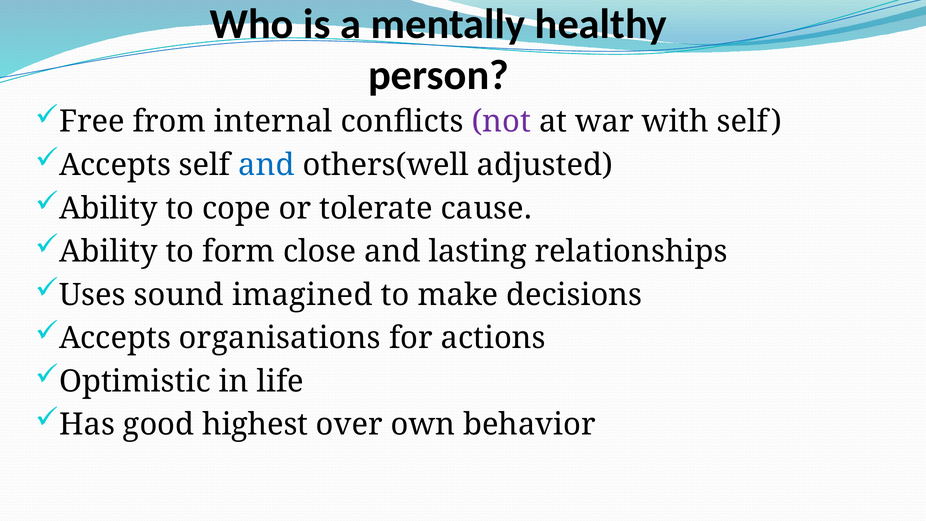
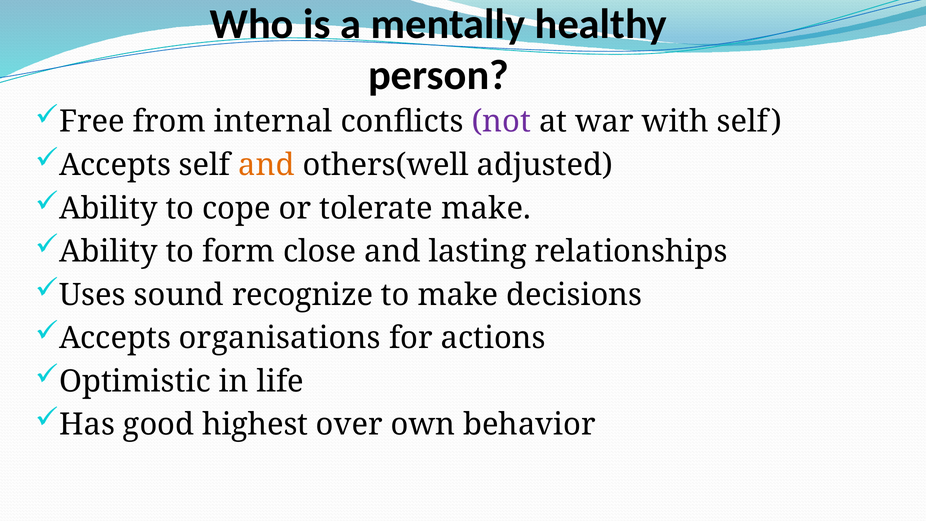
and at (267, 165) colour: blue -> orange
tolerate cause: cause -> make
imagined: imagined -> recognize
